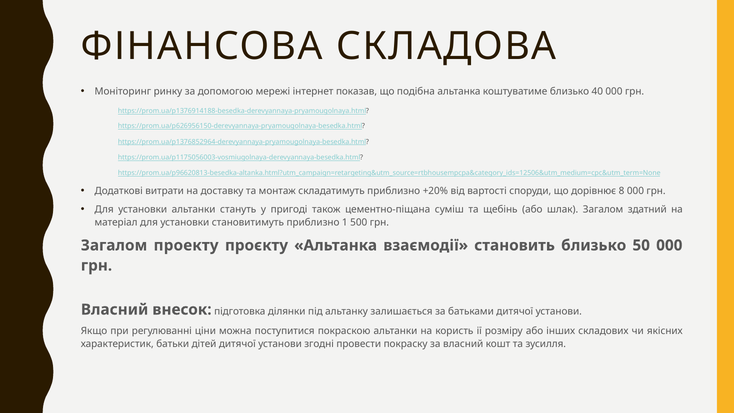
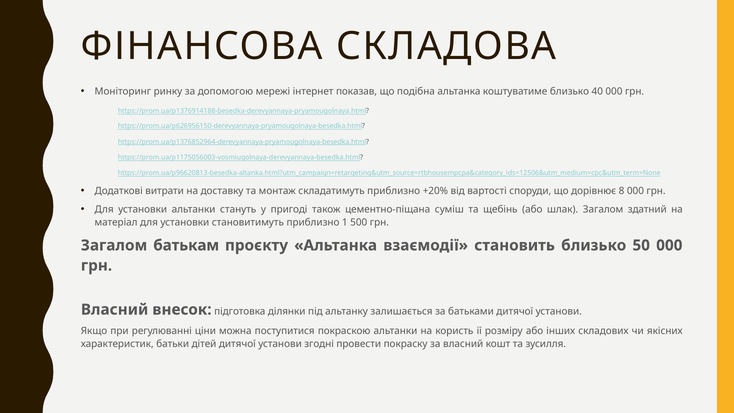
проекту: проекту -> батькам
